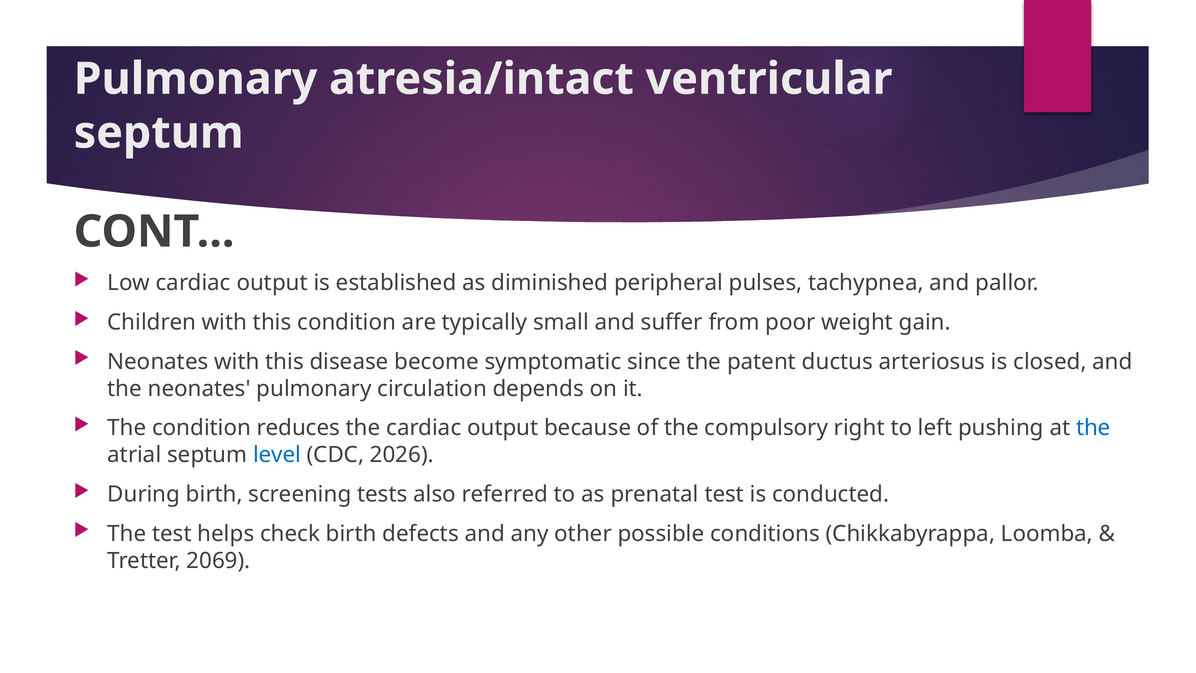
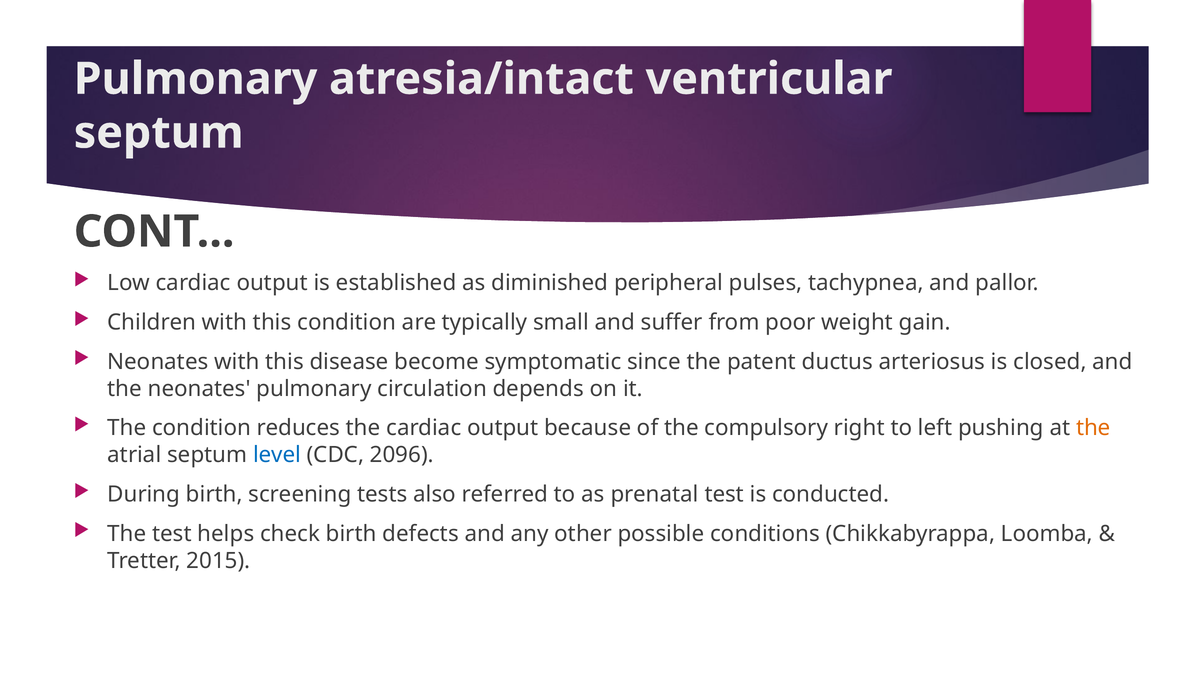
the at (1093, 428) colour: blue -> orange
2026: 2026 -> 2096
2069: 2069 -> 2015
